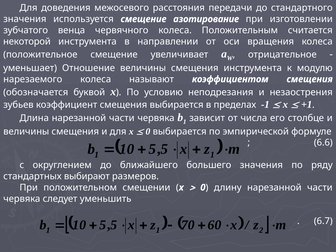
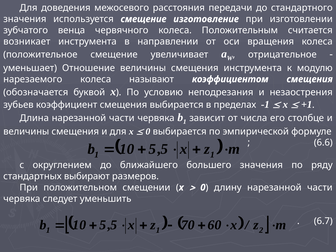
азотирование: азотирование -> изготовление
некоторой: некоторой -> возникает
